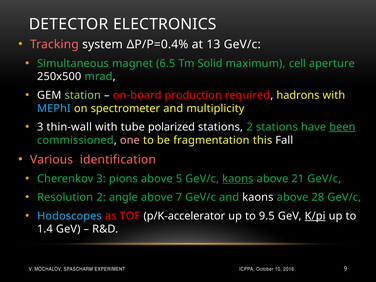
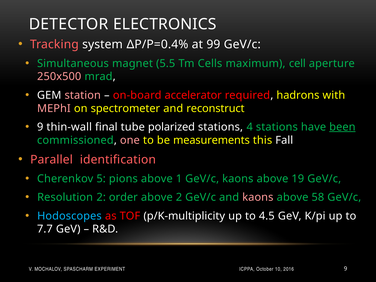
13: 13 -> 99
6.5: 6.5 -> 5.5
Solid: Solid -> Cells
250x500 colour: white -> pink
station colour: light green -> pink
production: production -> accelerator
MEPhI colour: light blue -> pink
multiplicity: multiplicity -> reconstruct
3 at (40, 127): 3 -> 9
thin-wall with: with -> final
stations 2: 2 -> 4
fragmentation: fragmentation -> measurements
Various: Various -> Parallel
Cherenkov 3: 3 -> 5
5: 5 -> 1
kaons at (238, 179) underline: present -> none
21: 21 -> 19
angle: angle -> order
above 7: 7 -> 2
kaons at (258, 197) colour: white -> pink
28: 28 -> 58
p/K-accelerator: p/K-accelerator -> p/K-multiplicity
9.5: 9.5 -> 4.5
K/pi underline: present -> none
1.4: 1.4 -> 7.7
